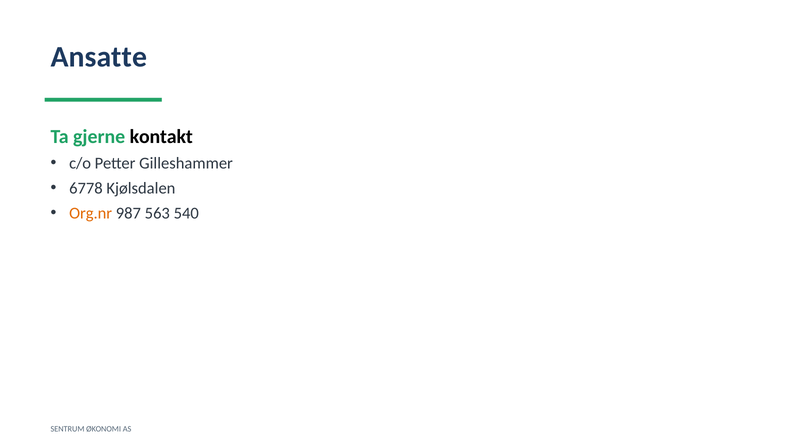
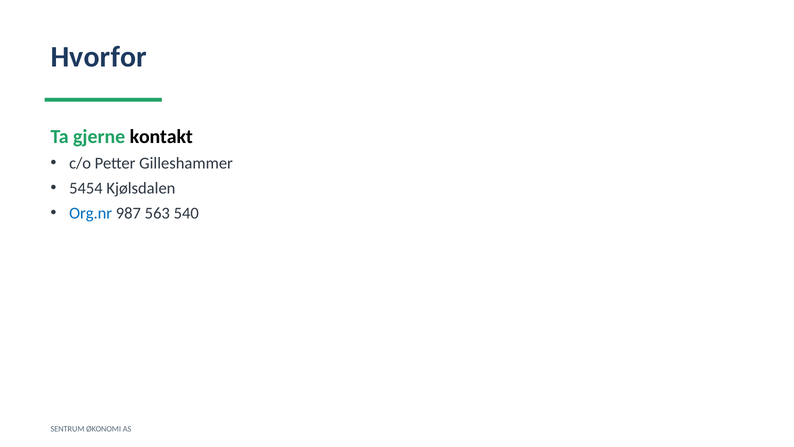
Ansatte: Ansatte -> Hvorfor
6778: 6778 -> 5454
Org.nr colour: orange -> blue
